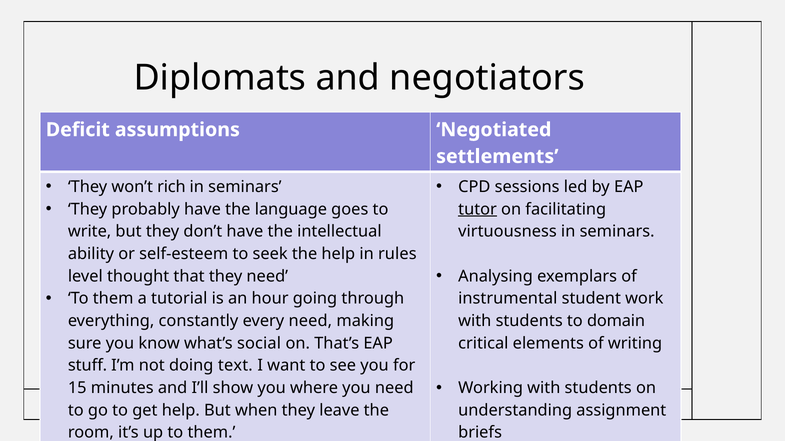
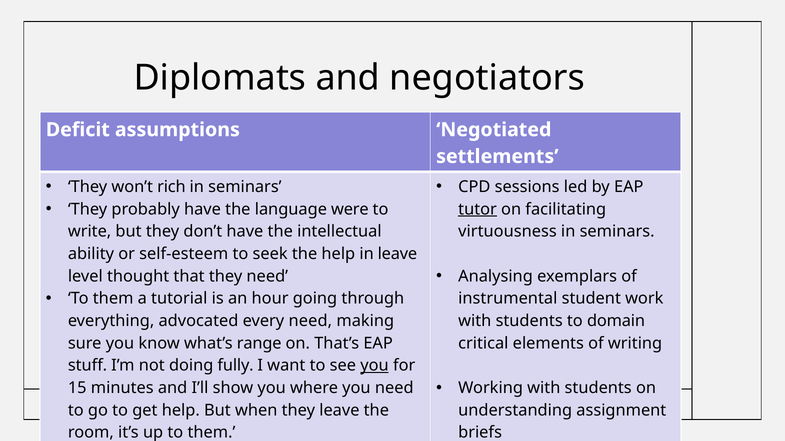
goes: goes -> were
in rules: rules -> leave
constantly: constantly -> advocated
social: social -> range
text: text -> fully
you at (375, 366) underline: none -> present
